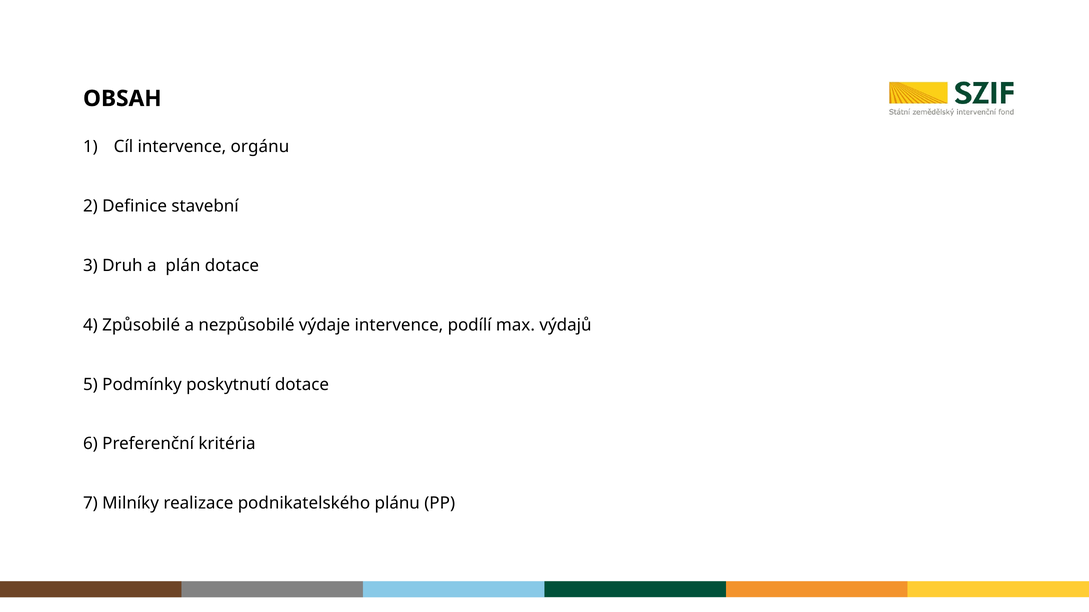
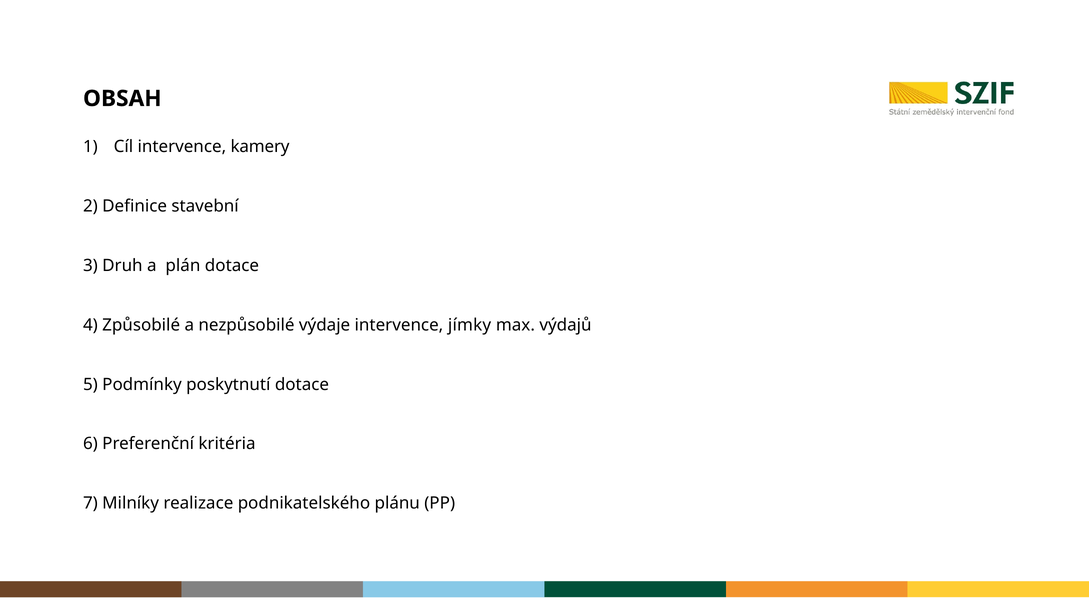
orgánu: orgánu -> kamery
podílí: podílí -> jímky
